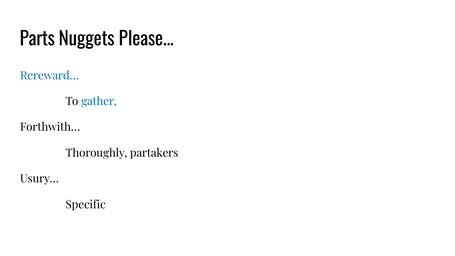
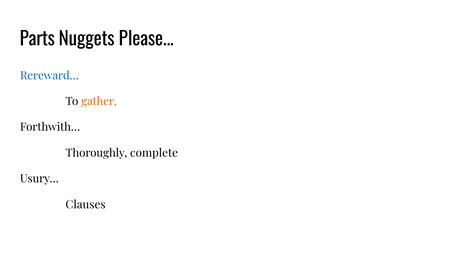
gather colour: blue -> orange
partakers: partakers -> complete
Specific: Specific -> Clauses
